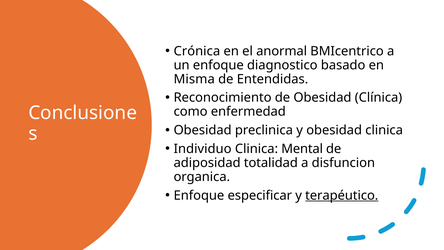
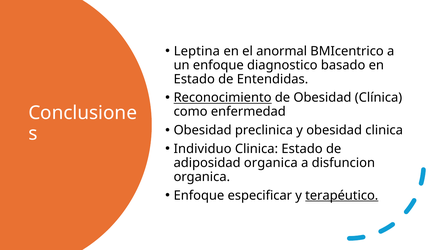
Crónica: Crónica -> Leptina
Misma at (194, 79): Misma -> Estado
Reconocimiento underline: none -> present
Clinica Mental: Mental -> Estado
adiposidad totalidad: totalidad -> organica
